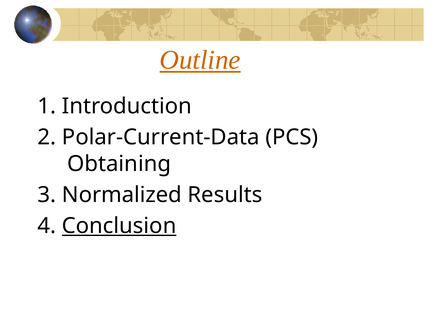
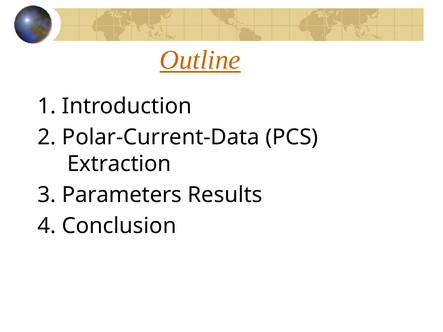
Obtaining: Obtaining -> Extraction
Normalized: Normalized -> Parameters
Conclusion underline: present -> none
